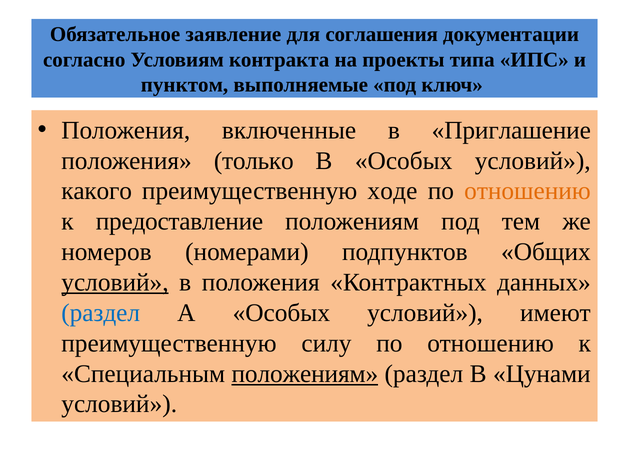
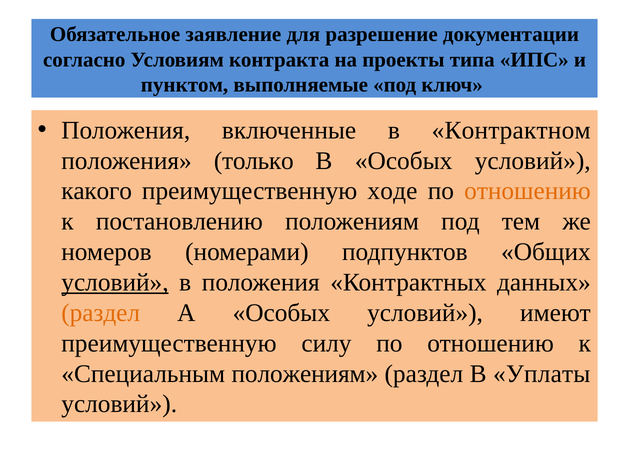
соглашения: соглашения -> разрешение
Приглашение: Приглашение -> Контрактном
предоставление: предоставление -> постановлению
раздел at (101, 313) colour: blue -> orange
положениям at (305, 373) underline: present -> none
Цунами: Цунами -> Уплаты
